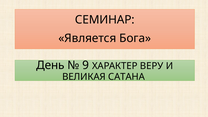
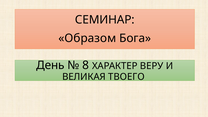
Является: Является -> Образом
9: 9 -> 8
САТАНА: САТАНА -> ТВОЕГО
